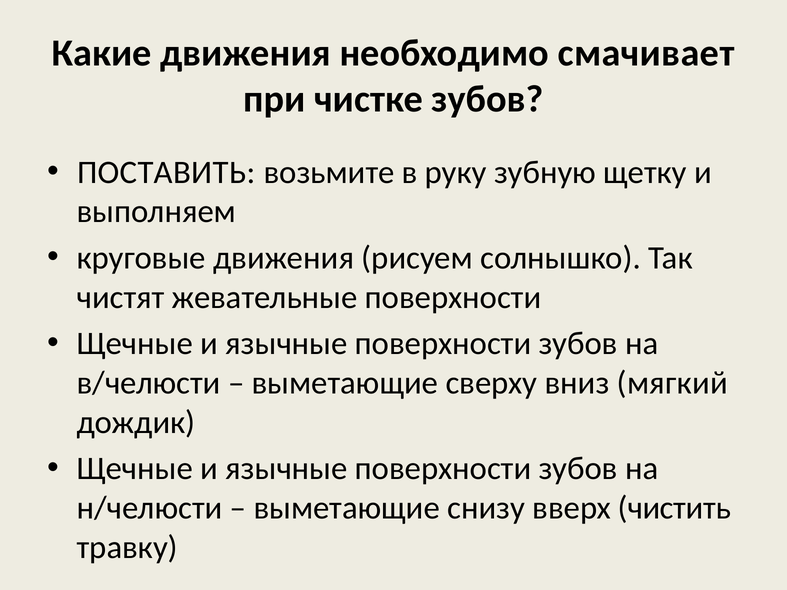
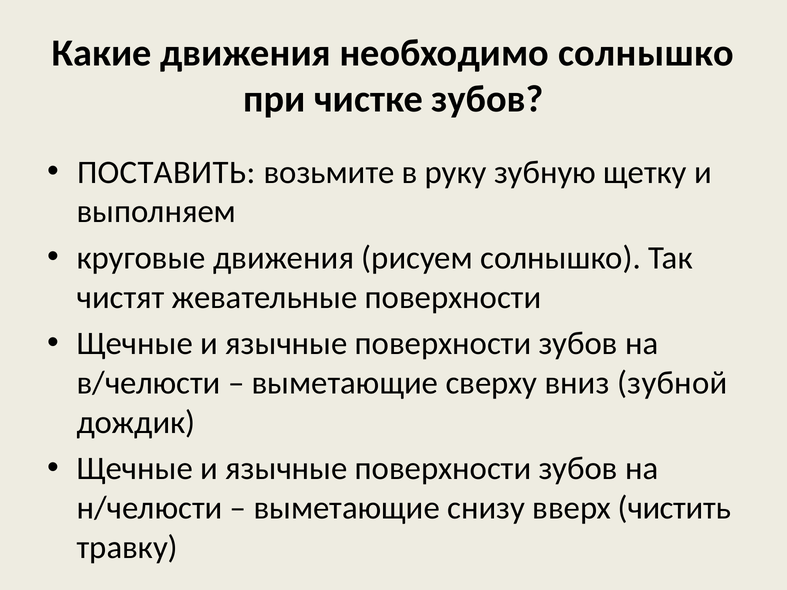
необходимо смачивает: смачивает -> солнышко
мягкий: мягкий -> зубной
